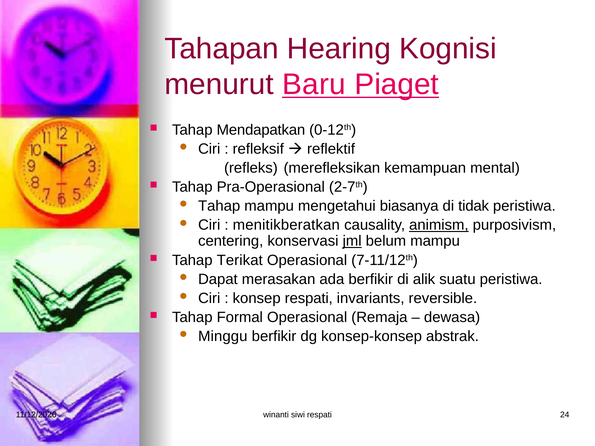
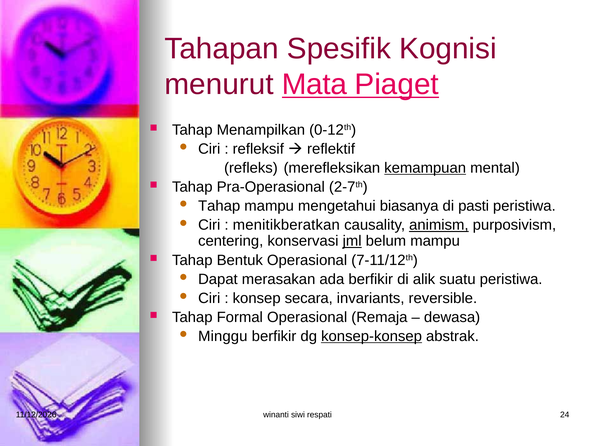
Hearing: Hearing -> Spesifik
Baru: Baru -> Mata
Mendapatkan: Mendapatkan -> Menampilkan
kemampuan underline: none -> present
tidak: tidak -> pasti
Terikat: Terikat -> Bentuk
konsep respati: respati -> secara
konsep-konsep underline: none -> present
